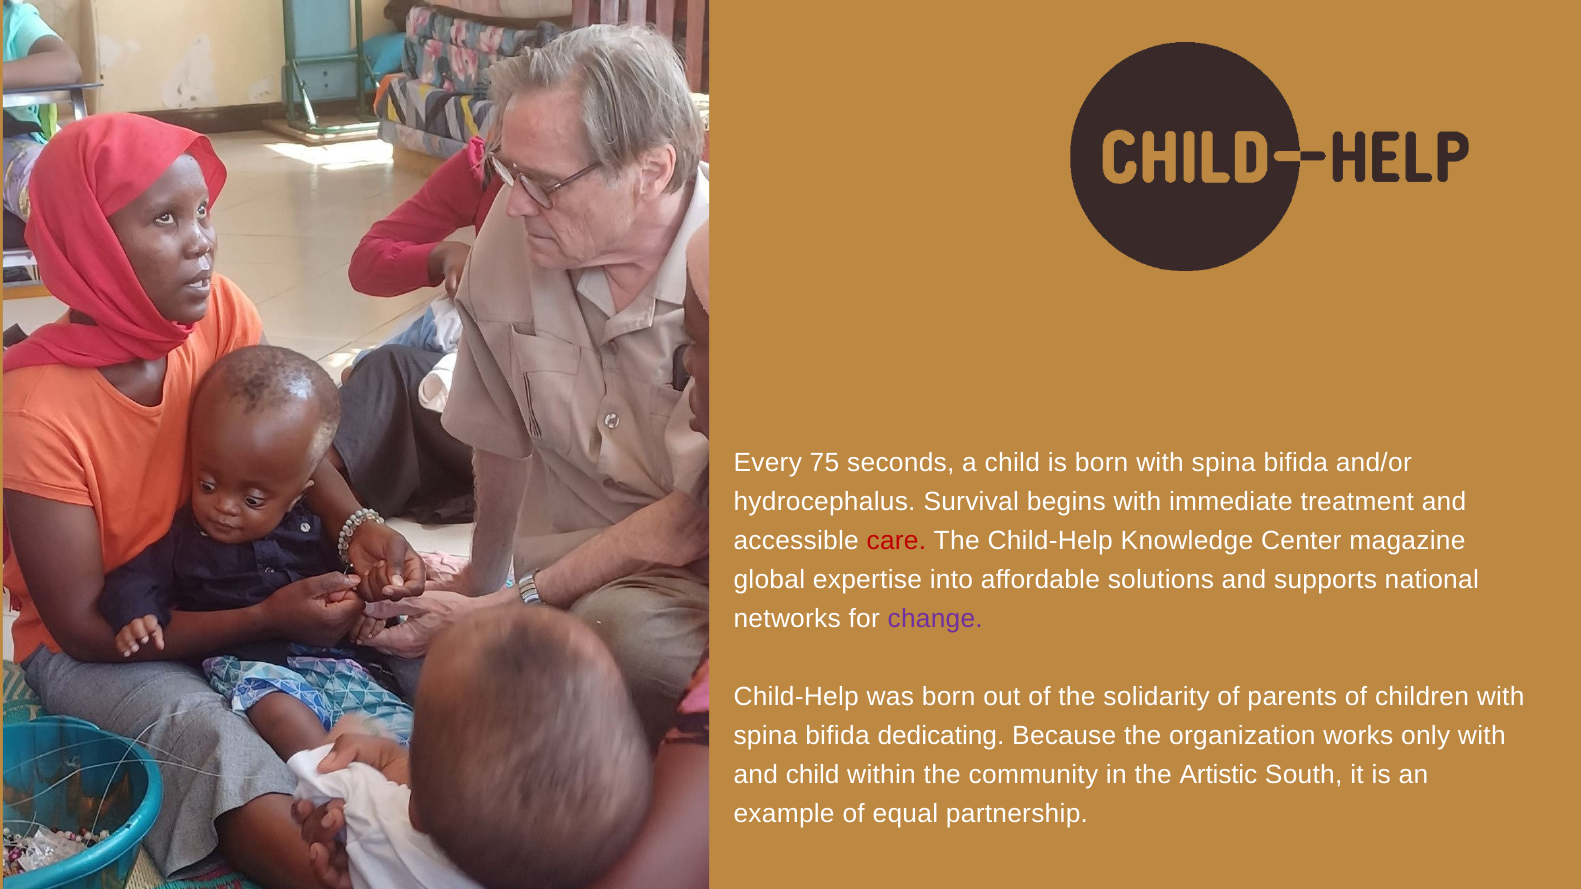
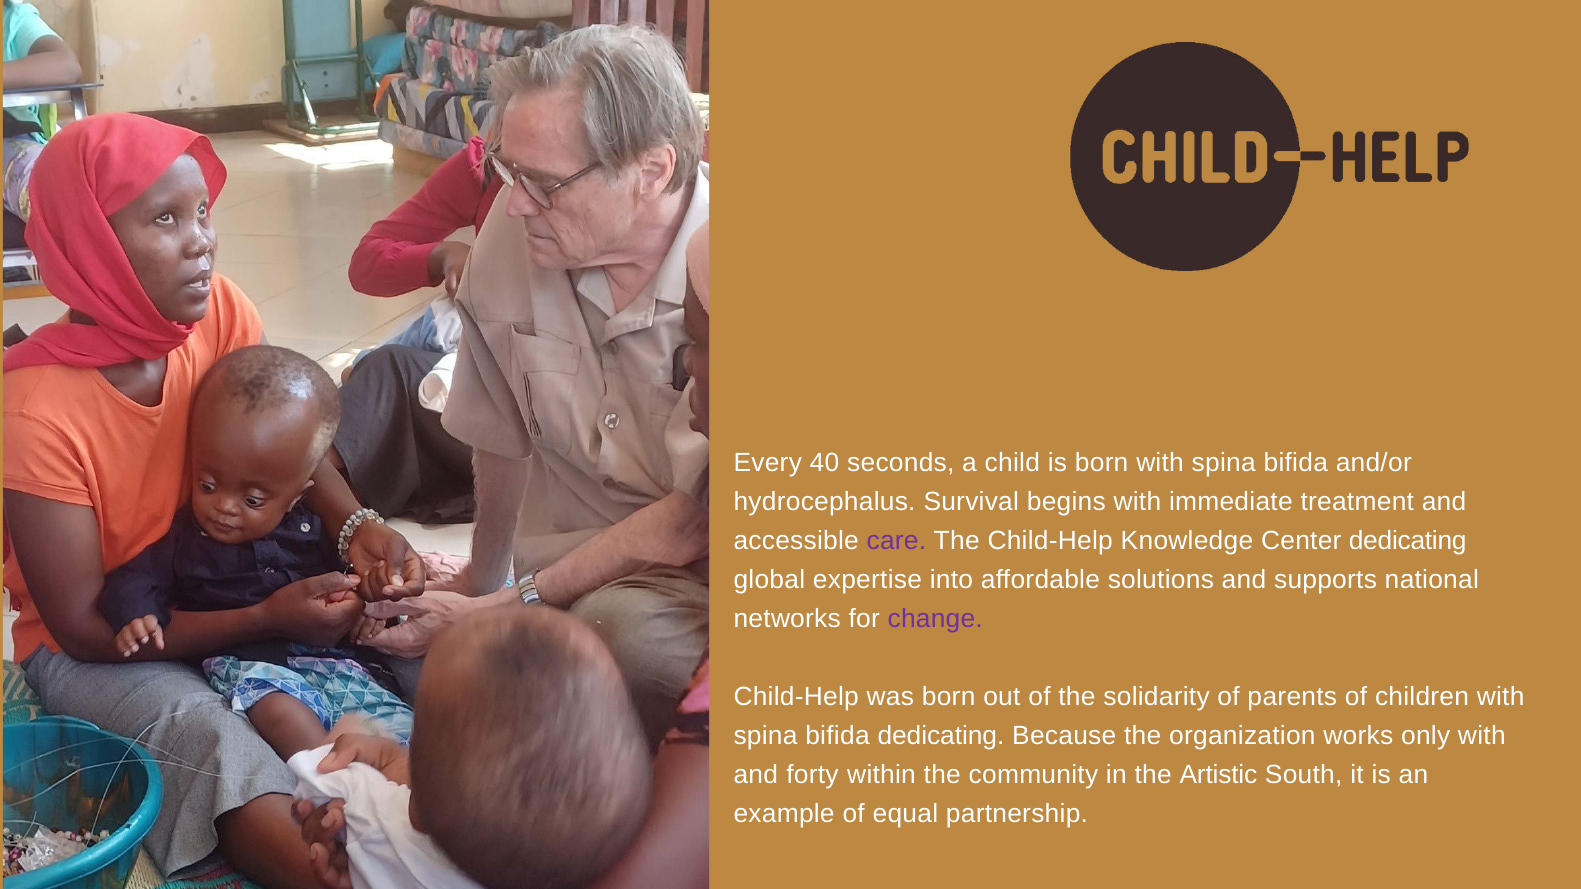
75: 75 -> 40
care colour: red -> purple
Center magazine: magazine -> dedicating
and child: child -> forty
